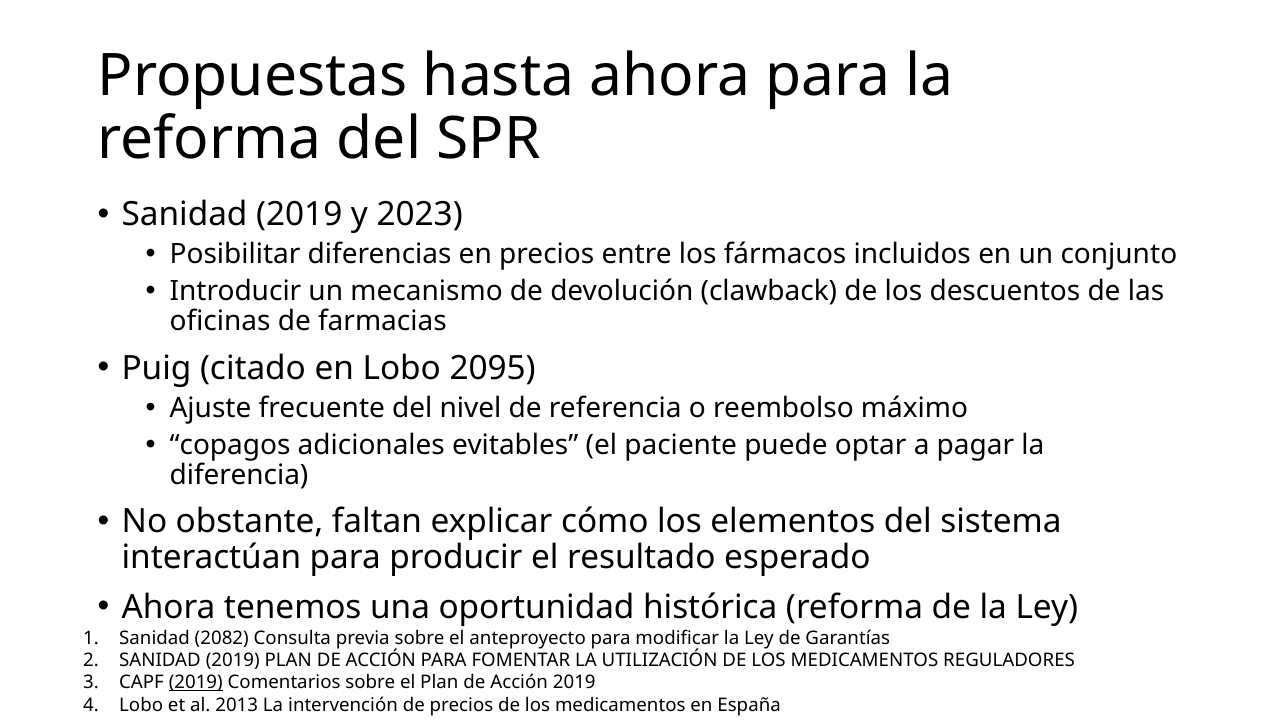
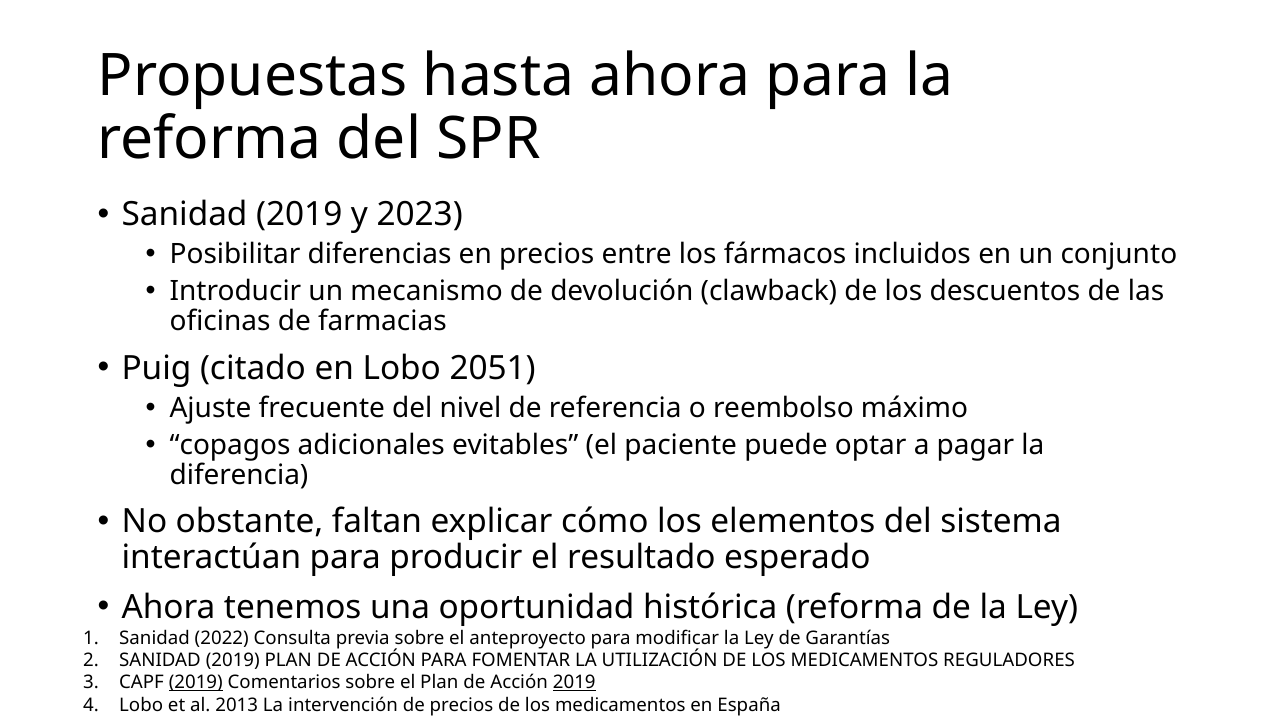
2095: 2095 -> 2051
2082: 2082 -> 2022
2019 at (574, 682) underline: none -> present
